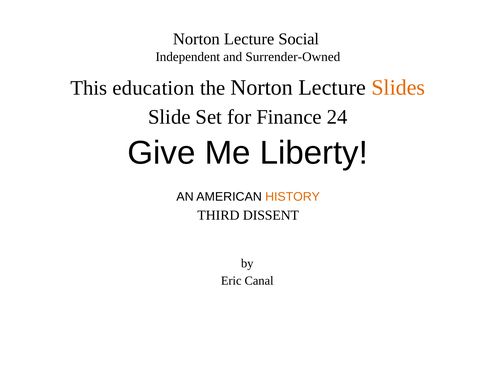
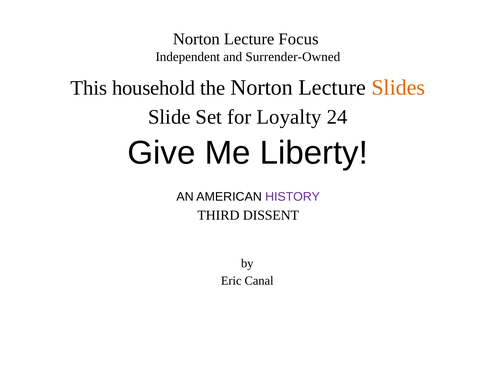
Social: Social -> Focus
education: education -> household
Finance: Finance -> Loyalty
HISTORY colour: orange -> purple
